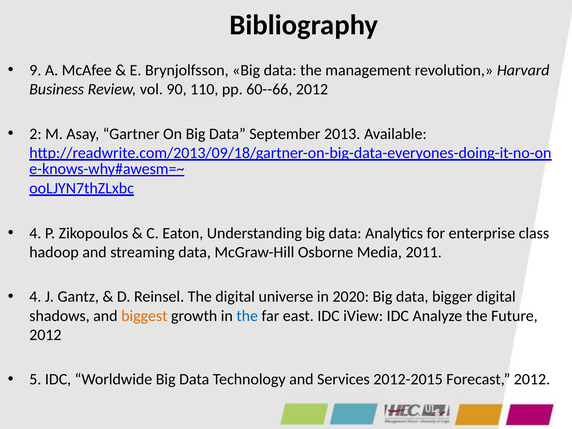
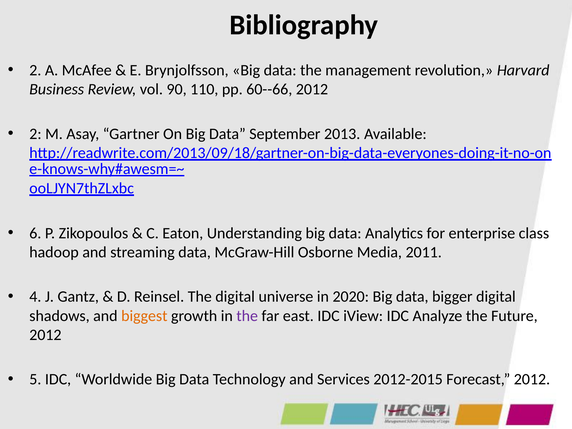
9 at (35, 70): 9 -> 2
4 at (35, 233): 4 -> 6
the at (247, 316) colour: blue -> purple
